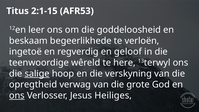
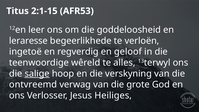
beskaam: beskaam -> leraresse
here: here -> alles
opregtheid: opregtheid -> ontvreemd
ons at (17, 95) underline: present -> none
